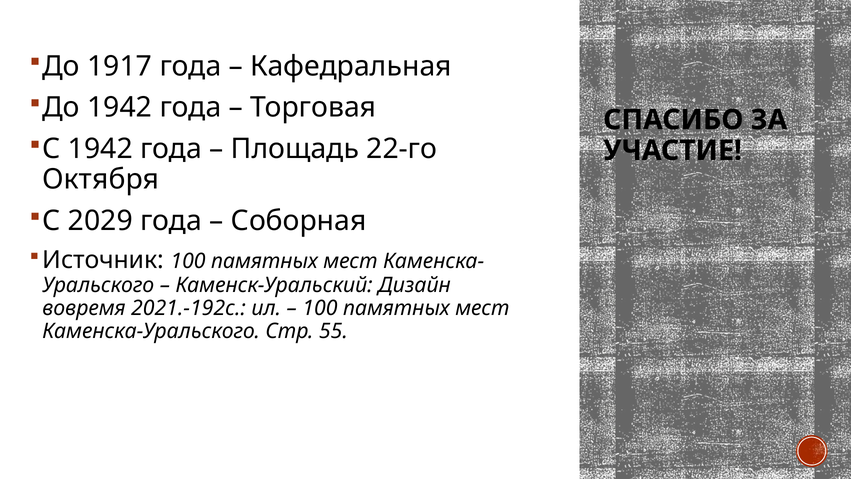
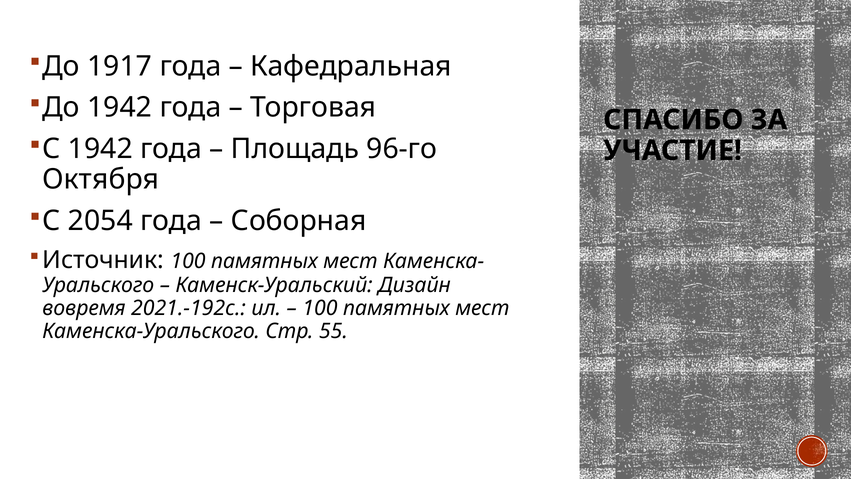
22-го: 22-го -> 96-го
2029: 2029 -> 2054
